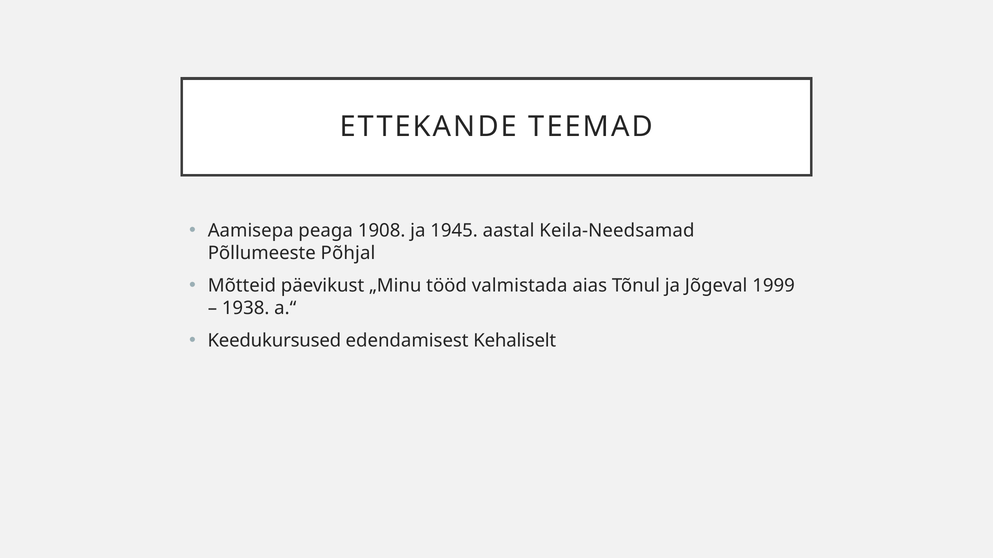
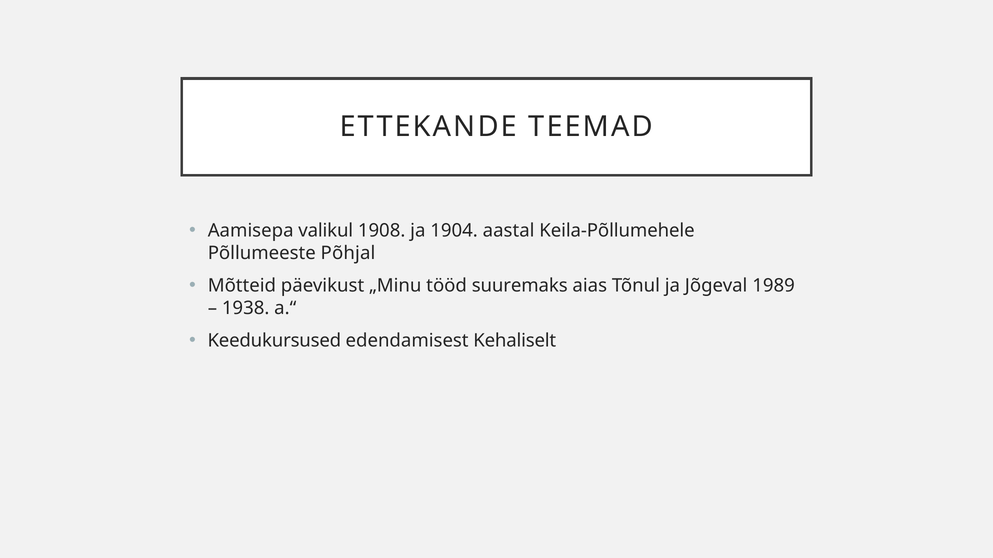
peaga: peaga -> valikul
1945: 1945 -> 1904
Keila-Needsamad: Keila-Needsamad -> Keila-Põllumehele
valmistada: valmistada -> suuremaks
1999: 1999 -> 1989
